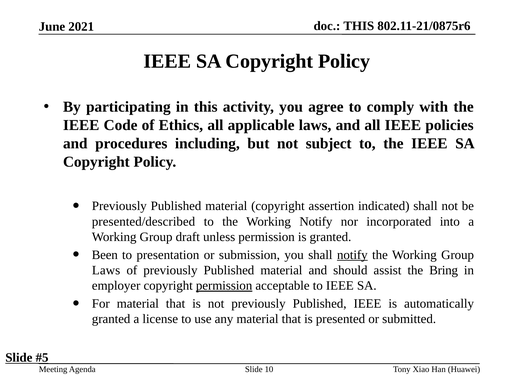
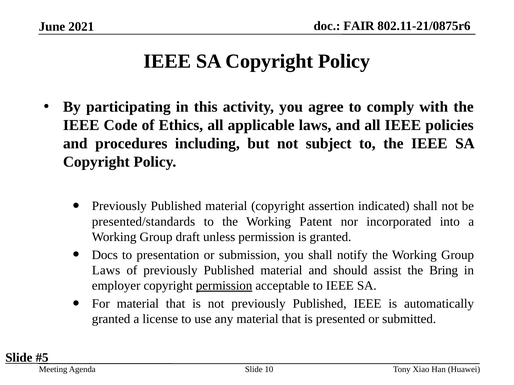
THIS at (359, 26): THIS -> FAIR
presented/described: presented/described -> presented/standards
Working Notify: Notify -> Patent
Been: Been -> Docs
notify at (352, 255) underline: present -> none
